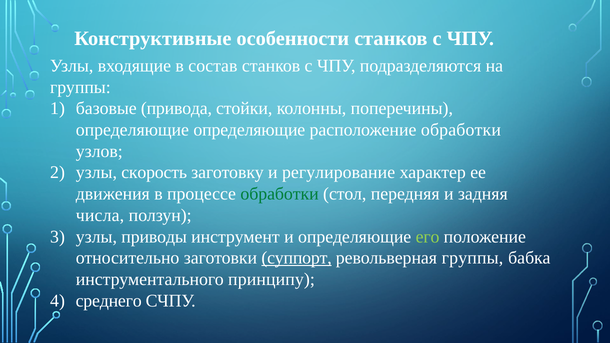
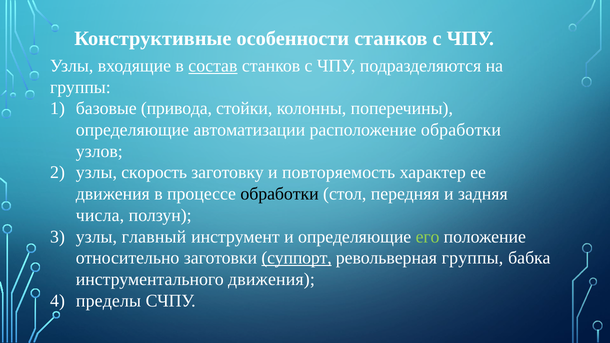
состав underline: none -> present
определяющие определяющие: определяющие -> автоматизации
регулирование: регулирование -> повторяемость
обработки at (280, 194) colour: green -> black
приводы: приводы -> главный
инструментального принципу: принципу -> движения
среднего: среднего -> пределы
